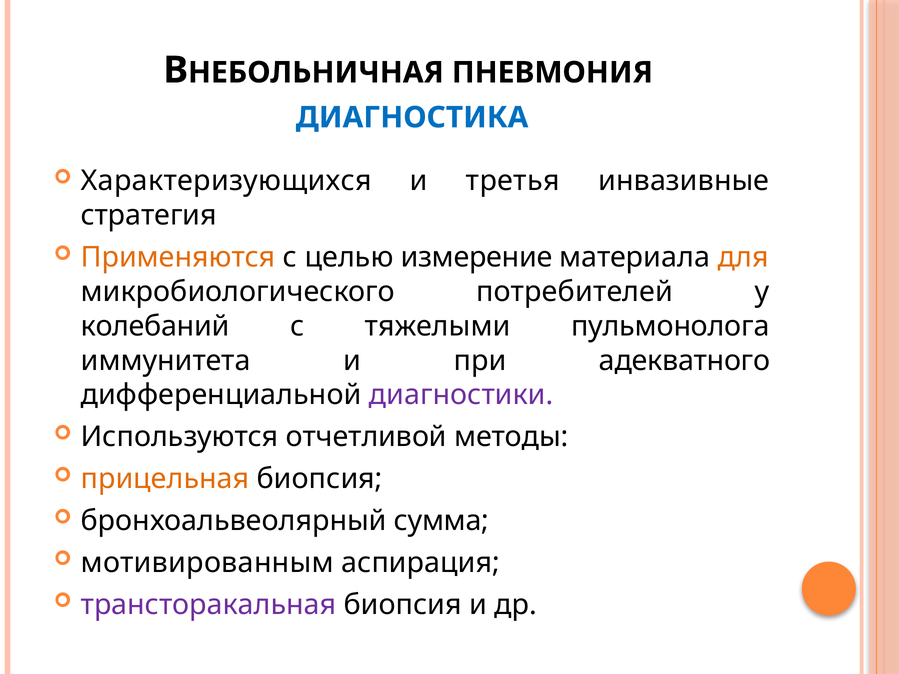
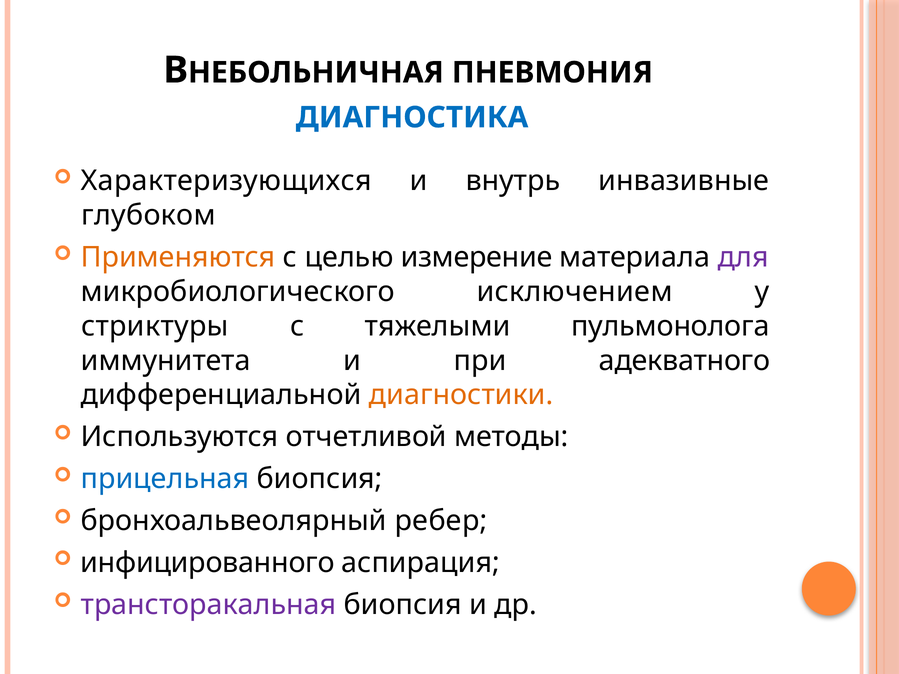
третья: третья -> внутрь
стратегия: стратегия -> глубоком
для colour: orange -> purple
потребителей: потребителей -> исключением
колебаний: колебаний -> стриктуры
диагностики colour: purple -> orange
прицельная colour: orange -> blue
сумма: сумма -> ребер
мотивированным: мотивированным -> инфицированного
